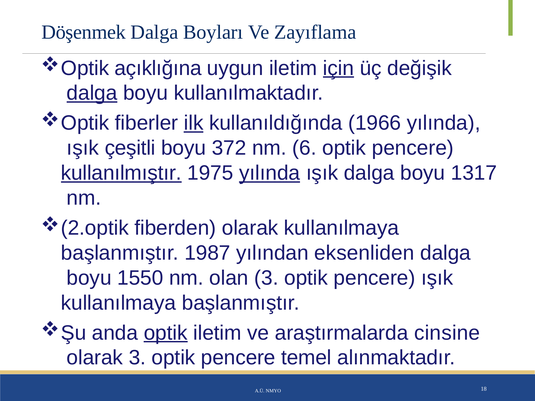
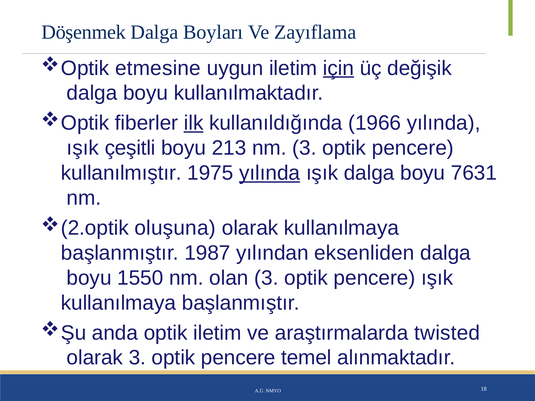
açıklığına: açıklığına -> etmesine
dalga at (92, 93) underline: present -> none
372: 372 -> 213
nm 6: 6 -> 3
kullanılmıştır underline: present -> none
1317: 1317 -> 7631
fiberden: fiberden -> oluşuna
optik at (166, 333) underline: present -> none
cinsine: cinsine -> twisted
